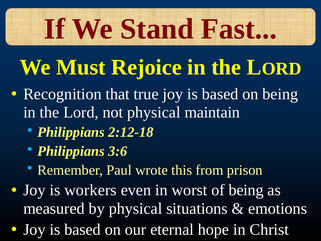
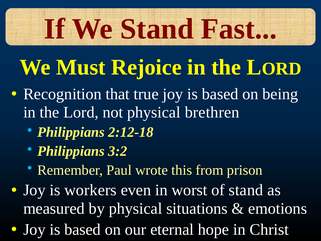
maintain: maintain -> brethren
3:6: 3:6 -> 3:2
of being: being -> stand
